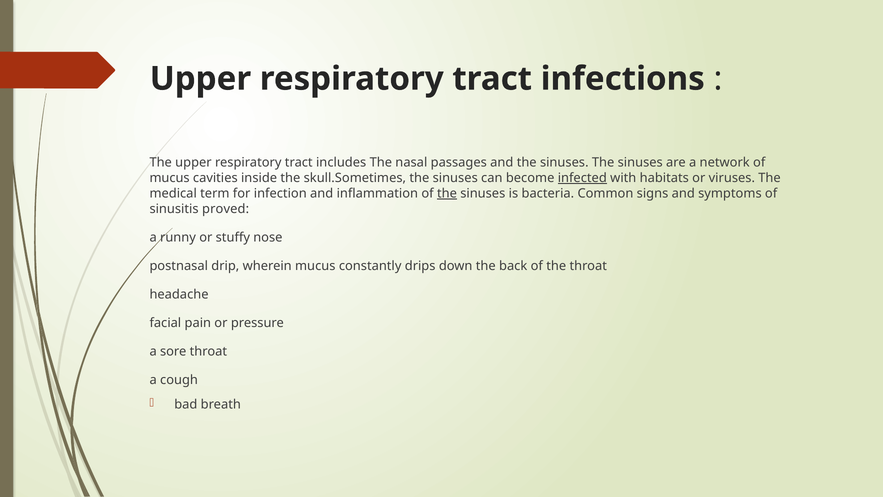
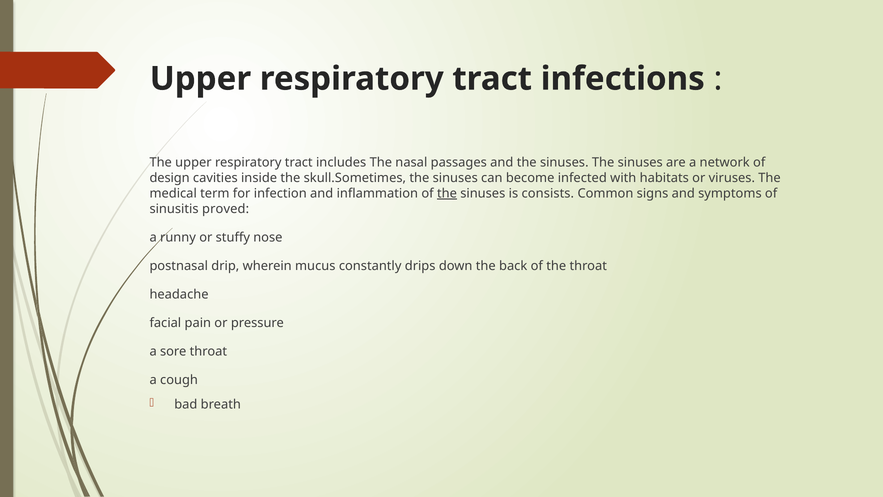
mucus at (170, 178): mucus -> design
infected underline: present -> none
bacteria: bacteria -> consists
